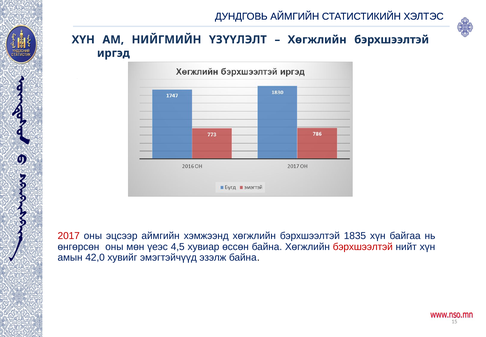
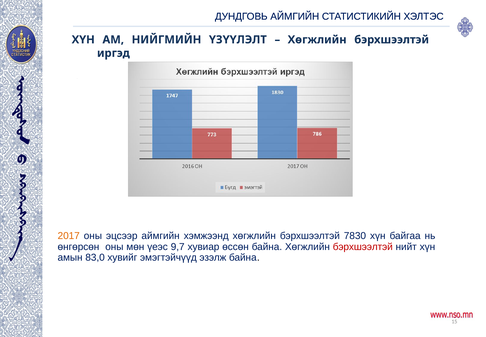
2017 colour: red -> orange
1835: 1835 -> 7830
4,5: 4,5 -> 9,7
42,0: 42,0 -> 83,0
